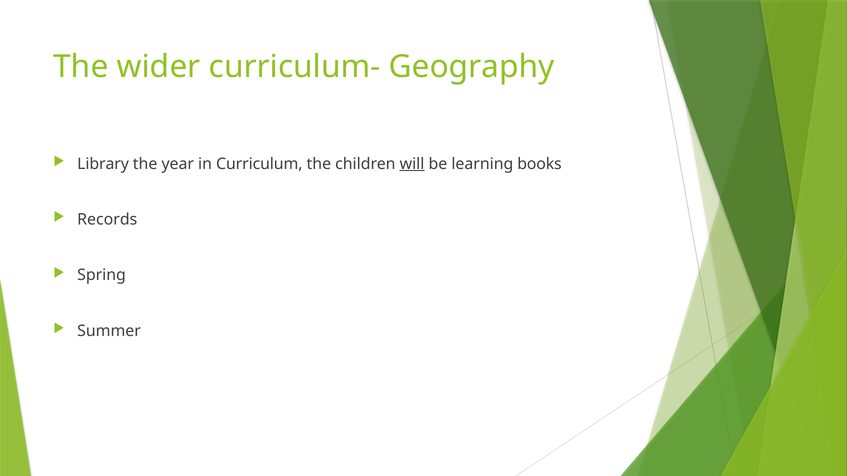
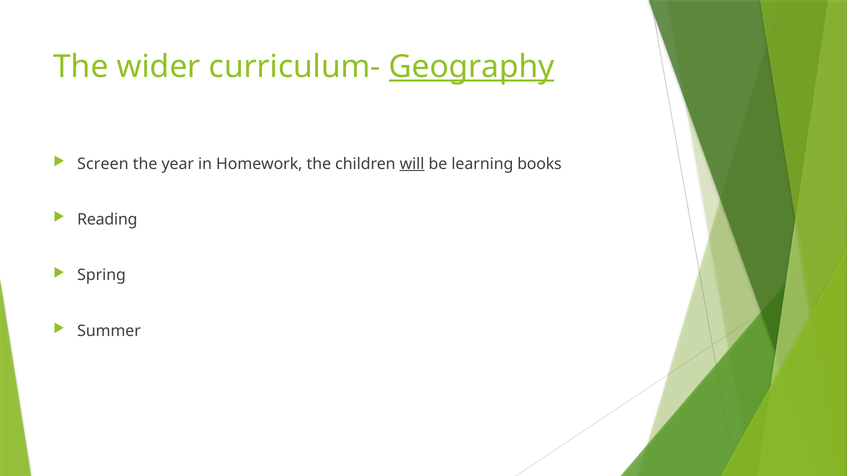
Geography underline: none -> present
Library: Library -> Screen
Curriculum: Curriculum -> Homework
Records: Records -> Reading
